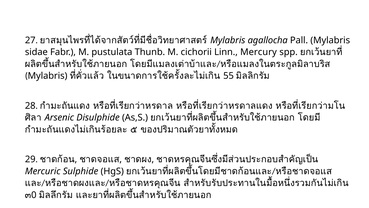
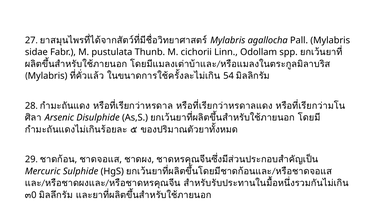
Mercury: Mercury -> Odollam
55: 55 -> 54
